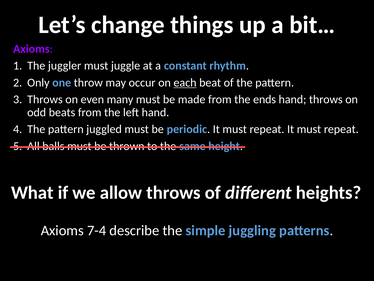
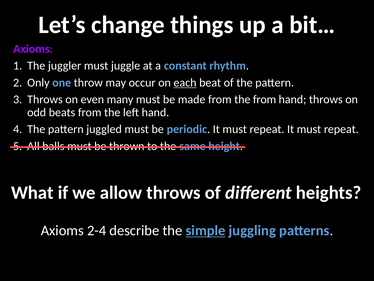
the ends: ends -> from
7-4: 7-4 -> 2-4
simple underline: none -> present
